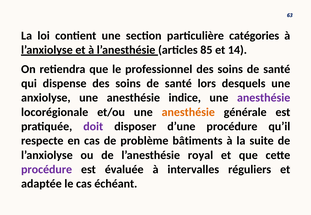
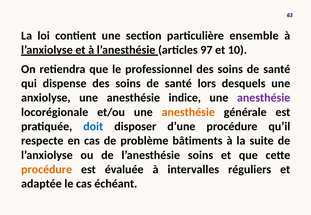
catégories: catégories -> ensemble
85: 85 -> 97
14: 14 -> 10
doit colour: purple -> blue
l’anesthésie royal: royal -> soins
procédure at (47, 170) colour: purple -> orange
